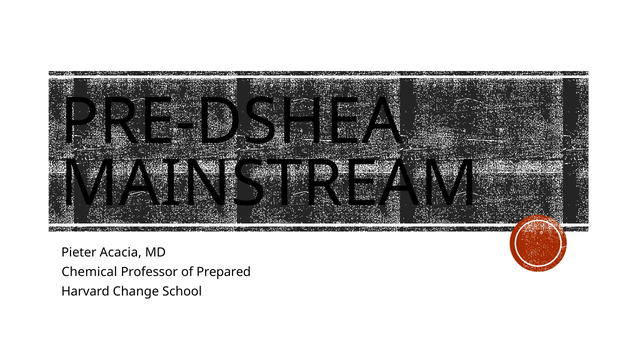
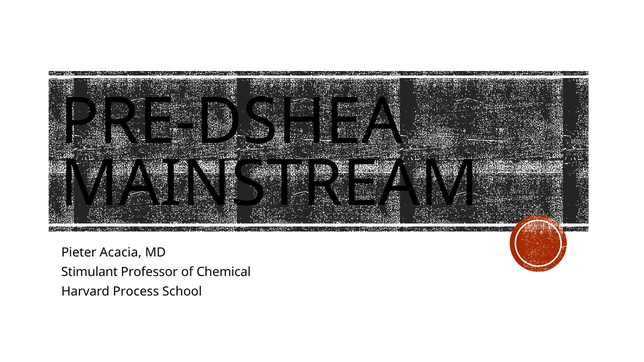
Chemical: Chemical -> Stimulant
Prepared: Prepared -> Chemical
Change: Change -> Process
